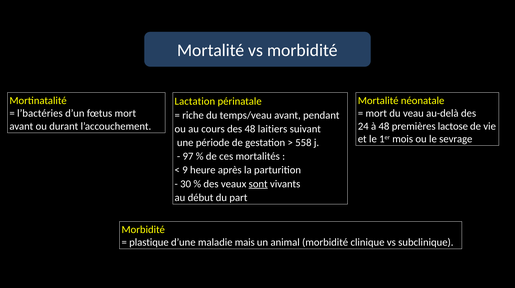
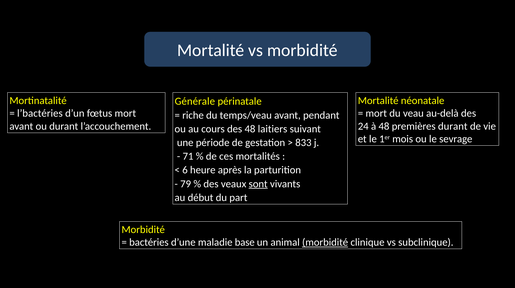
Lactation: Lactation -> Générale
premières lactose: lactose -> durant
558: 558 -> 833
97: 97 -> 71
9: 9 -> 6
30: 30 -> 79
plastique: plastique -> bactéries
mais: mais -> base
morbidité at (325, 242) underline: none -> present
